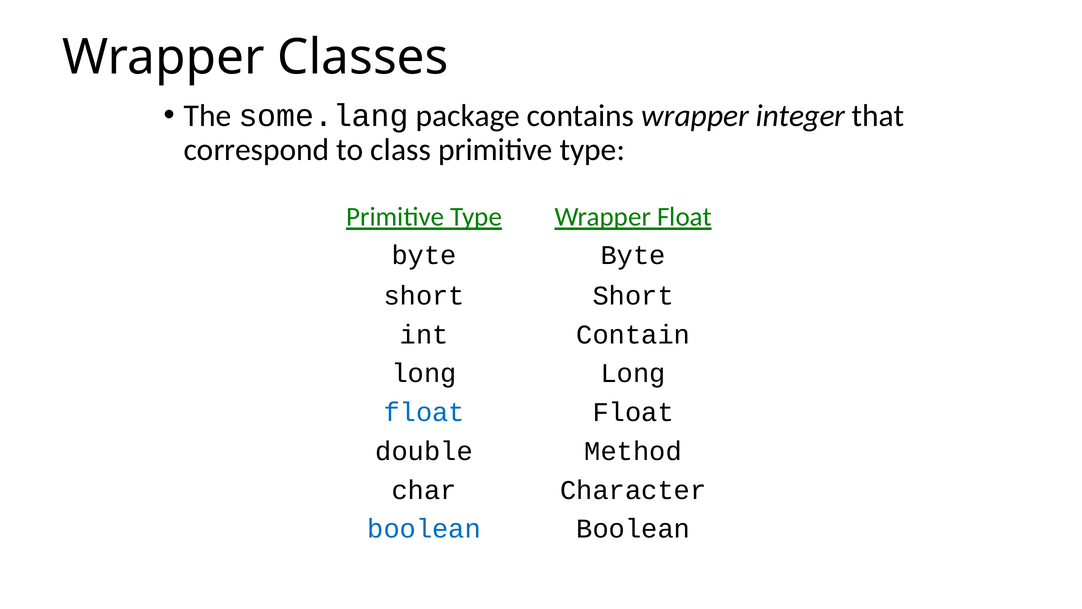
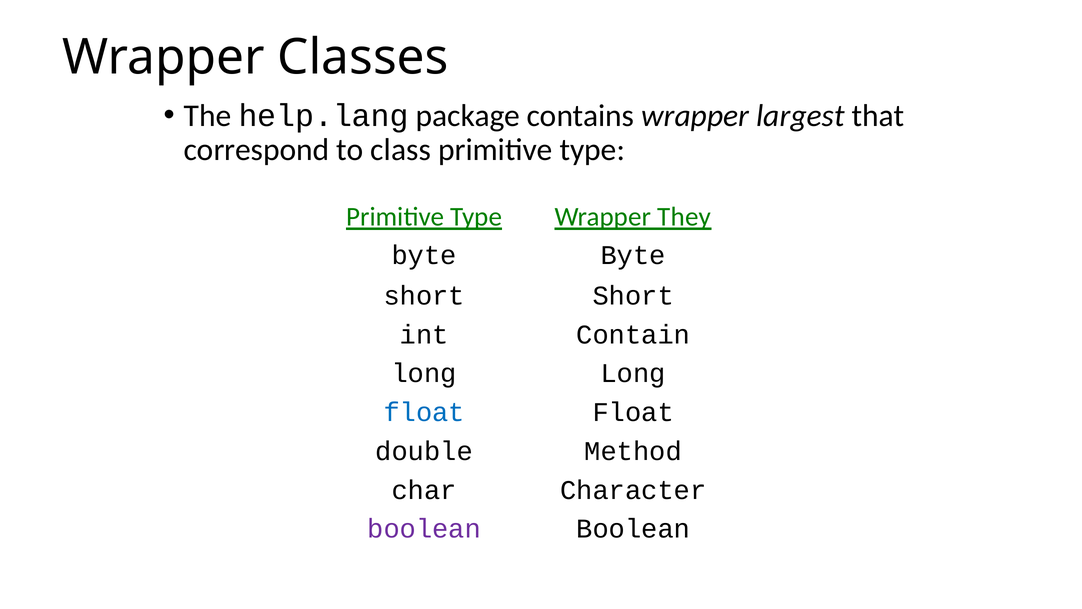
some.lang: some.lang -> help.lang
integer: integer -> largest
Wrapper Float: Float -> They
boolean at (424, 529) colour: blue -> purple
